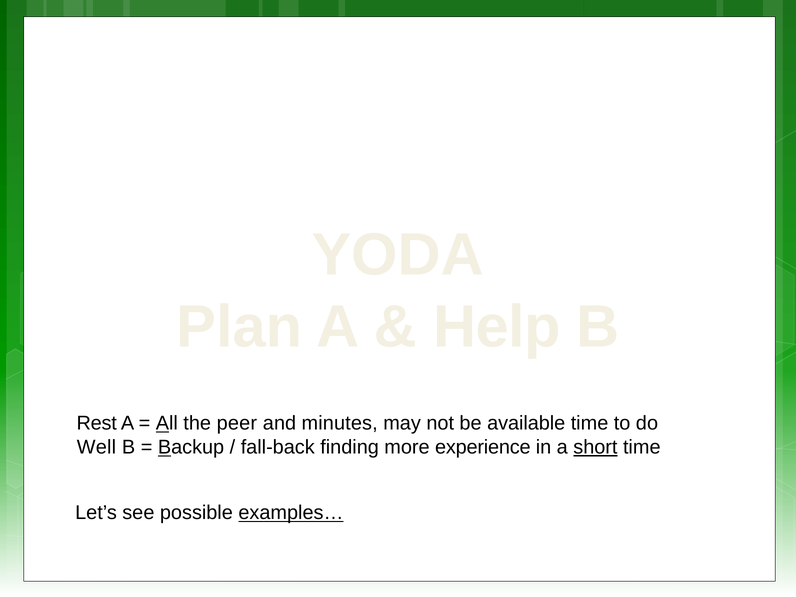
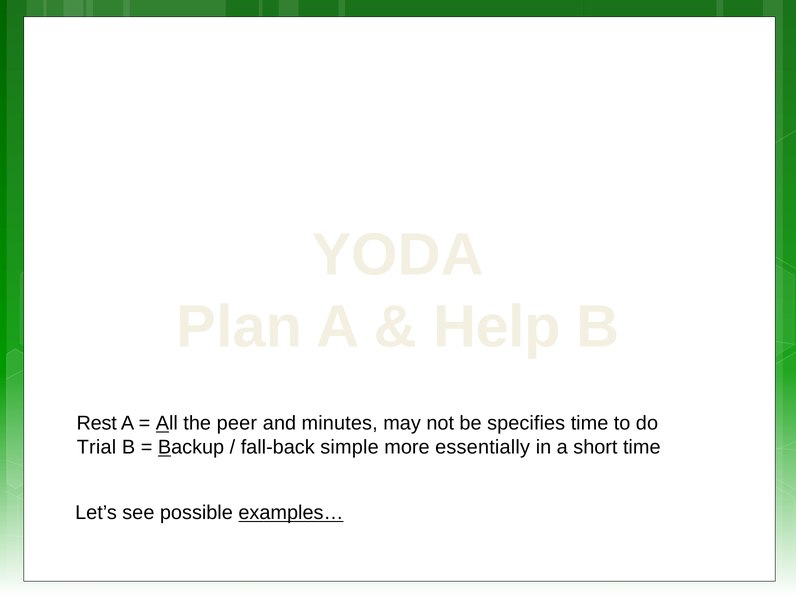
available: available -> specifies
Well: Well -> Trial
finding: finding -> simple
experience: experience -> essentially
short underline: present -> none
